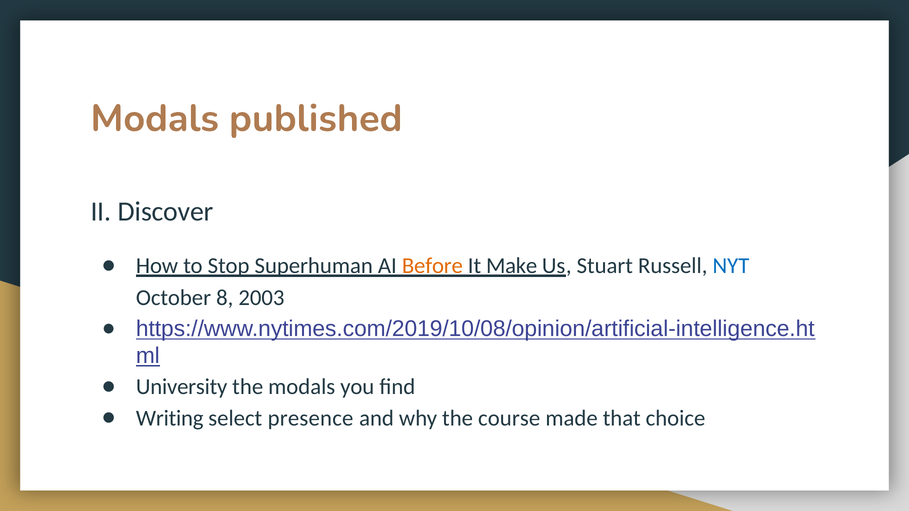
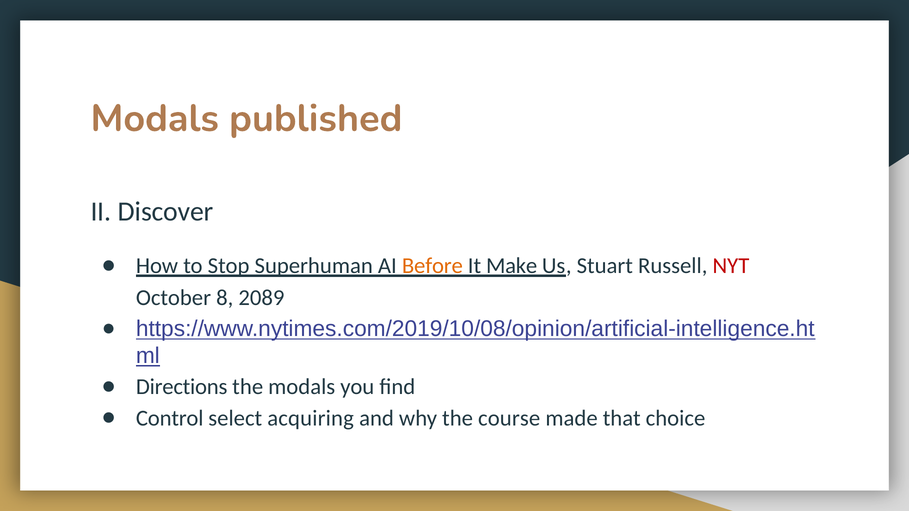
NYT colour: blue -> red
2003: 2003 -> 2089
University: University -> Directions
Writing: Writing -> Control
presence: presence -> acquiring
